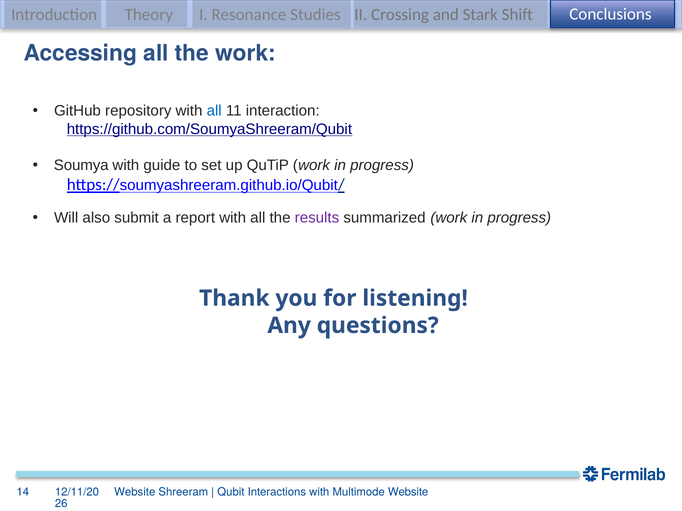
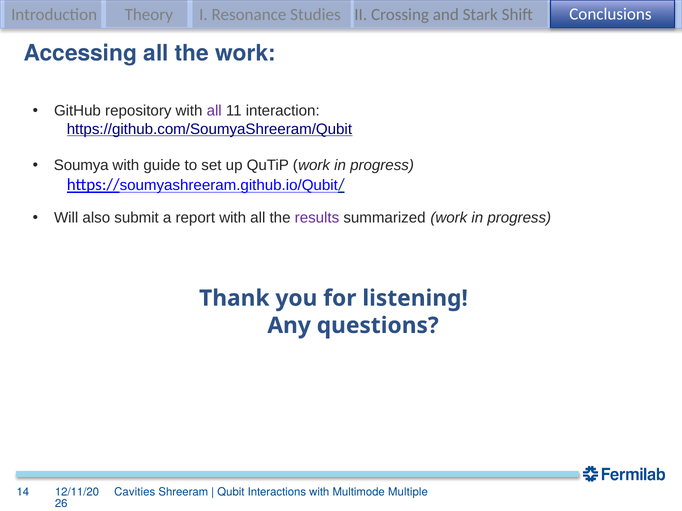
all at (214, 111) colour: blue -> purple
Website at (135, 493): Website -> Cavities
Multimode Website: Website -> Multiple
